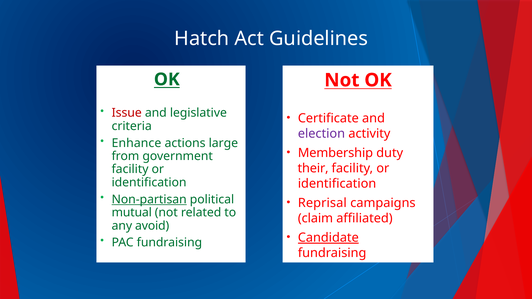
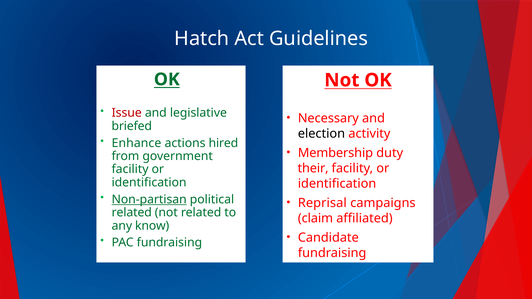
Certificate: Certificate -> Necessary
criteria: criteria -> briefed
election colour: purple -> black
large: large -> hired
mutual at (132, 213): mutual -> related
avoid: avoid -> know
Candidate underline: present -> none
